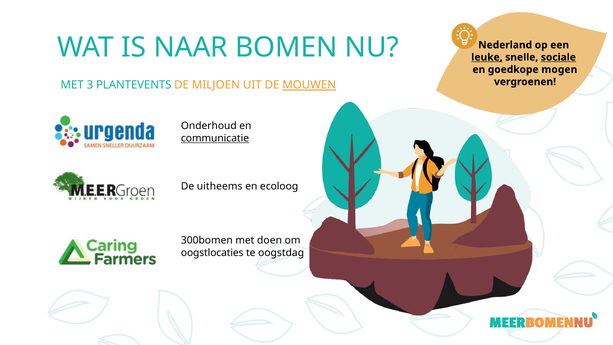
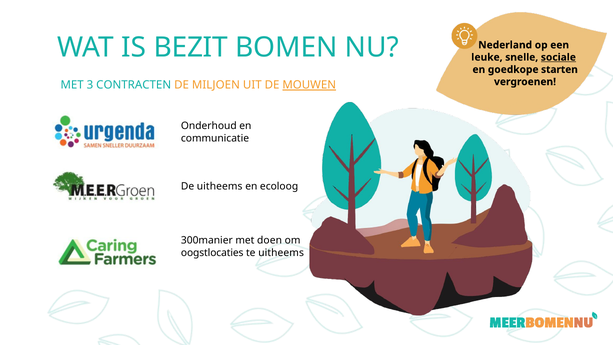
NAAR: NAAR -> BEZIT
leuke underline: present -> none
mogen: mogen -> starten
PLANTEVENTS: PLANTEVENTS -> CONTRACTEN
communicatie underline: present -> none
300bomen: 300bomen -> 300manier
te oogstdag: oogstdag -> uitheems
